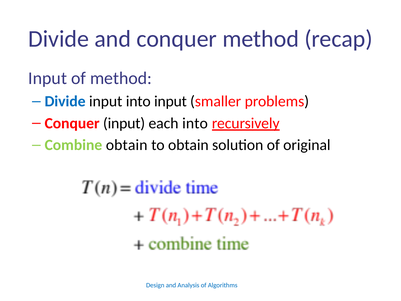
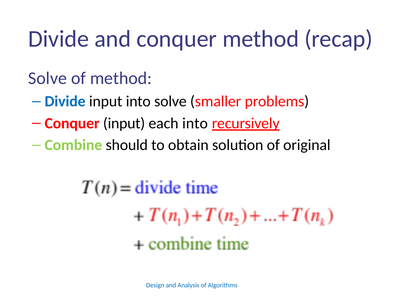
Input at (48, 78): Input -> Solve
into input: input -> solve
Combine obtain: obtain -> should
